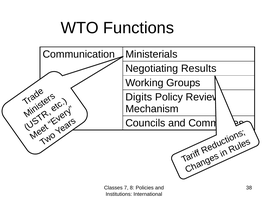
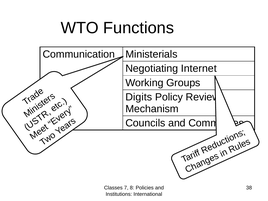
Results: Results -> Internet
